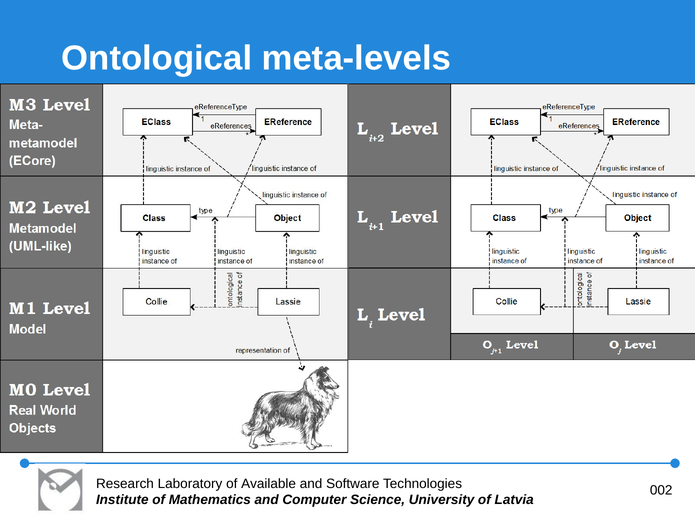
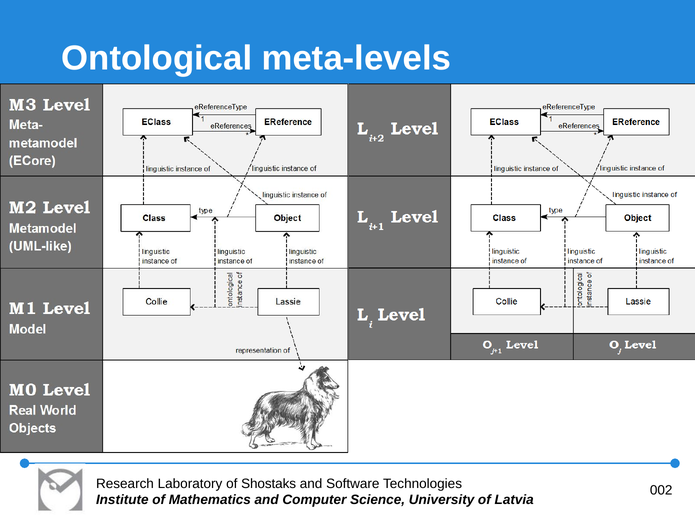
Available: Available -> Shostaks
